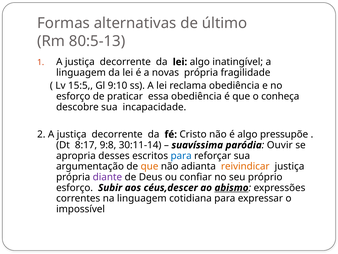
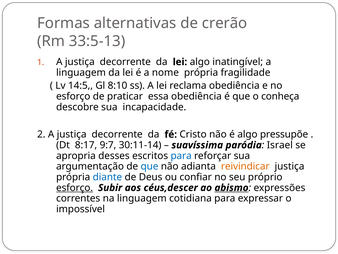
último: último -> crerão
80:5-13: 80:5-13 -> 33:5-13
novas: novas -> nome
15:5: 15:5 -> 14:5
9:10: 9:10 -> 8:10
9:8: 9:8 -> 9:7
Ouvir: Ouvir -> Israel
que at (150, 166) colour: orange -> blue
diante colour: purple -> blue
esforço at (75, 187) underline: none -> present
